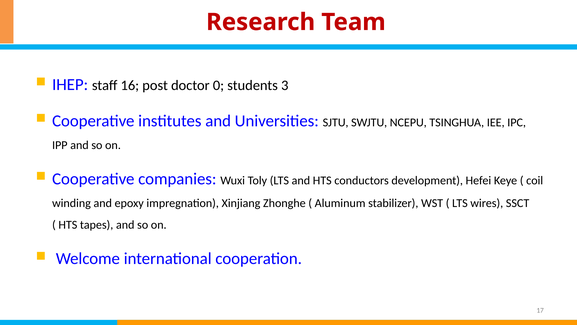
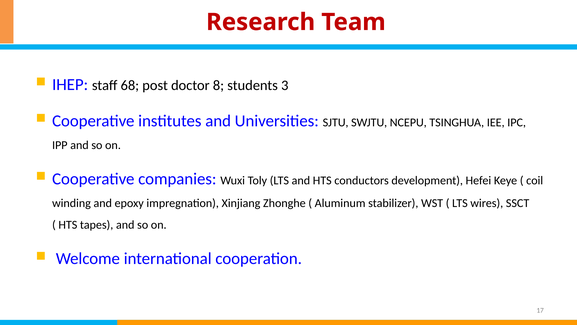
16: 16 -> 68
0: 0 -> 8
